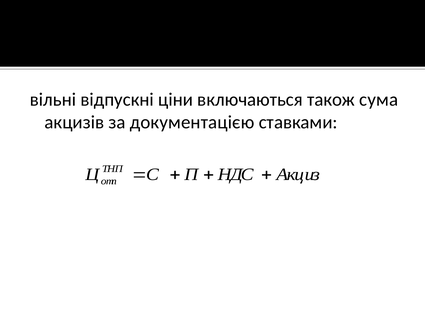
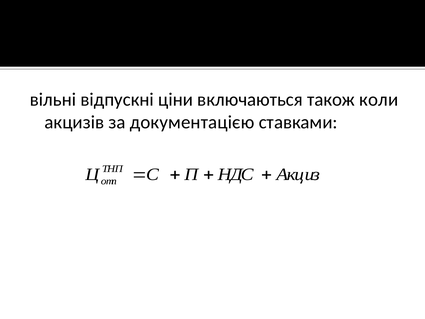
сума: сума -> коли
